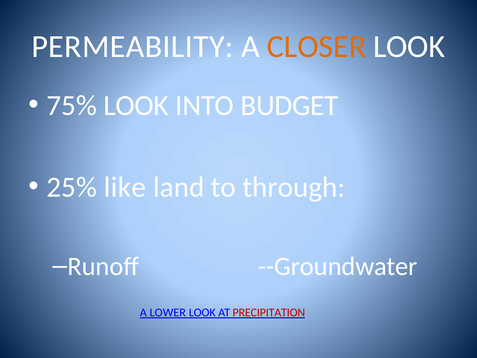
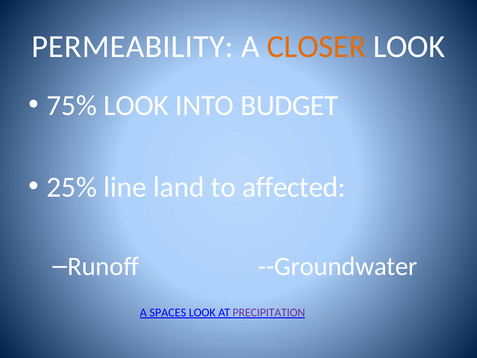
like: like -> line
through: through -> affected
LOWER: LOWER -> SPACES
PRECIPITATION colour: red -> purple
